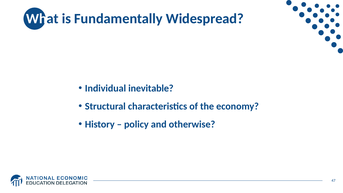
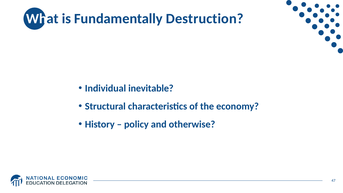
Widespread: Widespread -> Destruction
